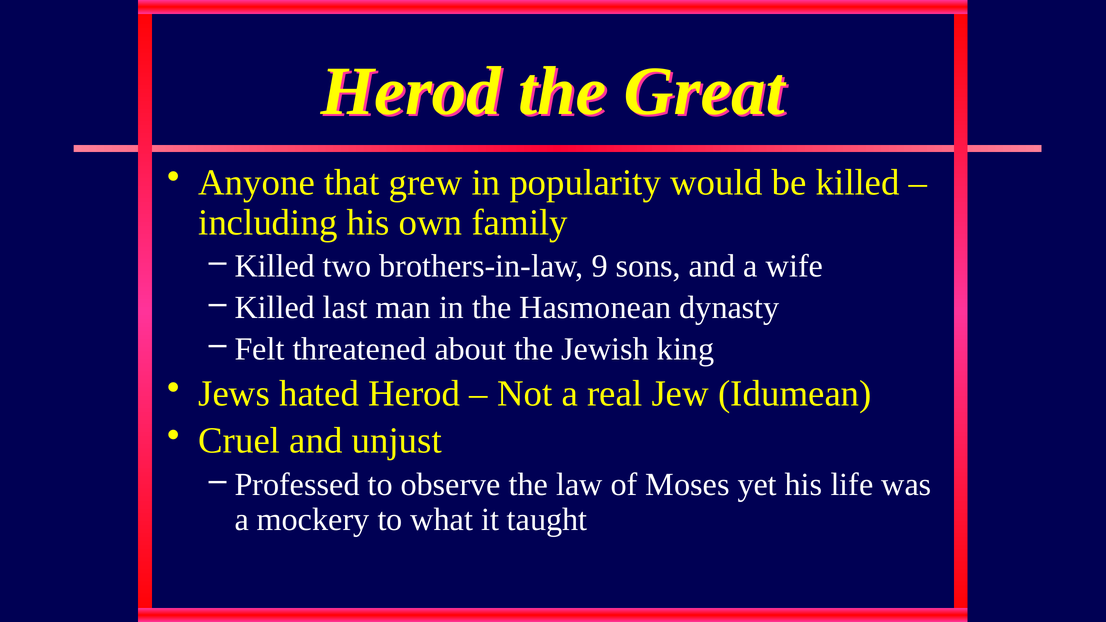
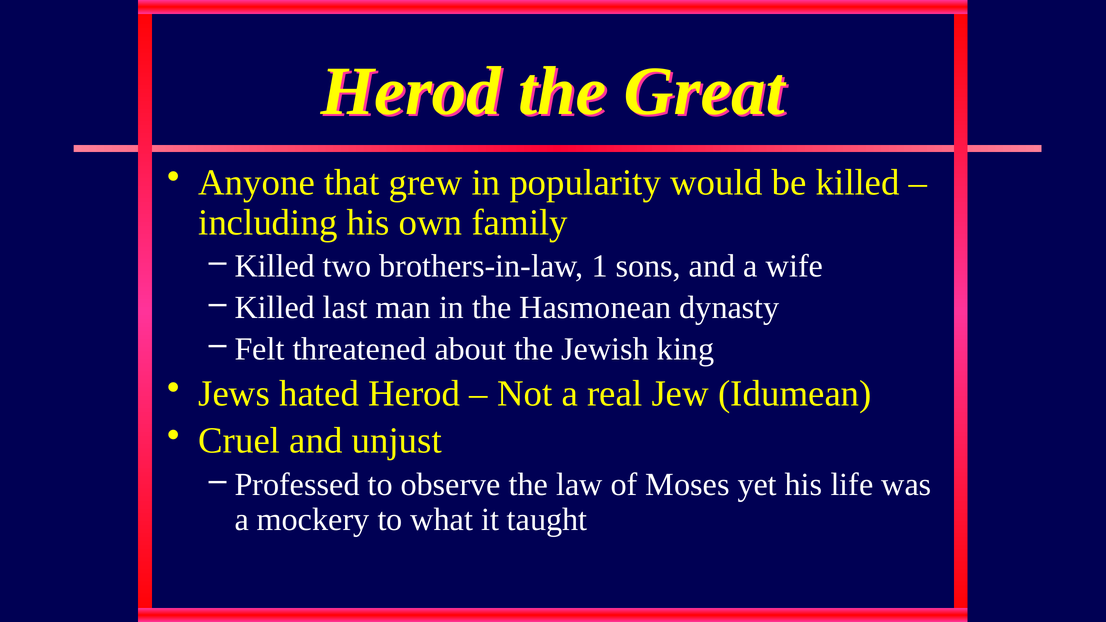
9: 9 -> 1
